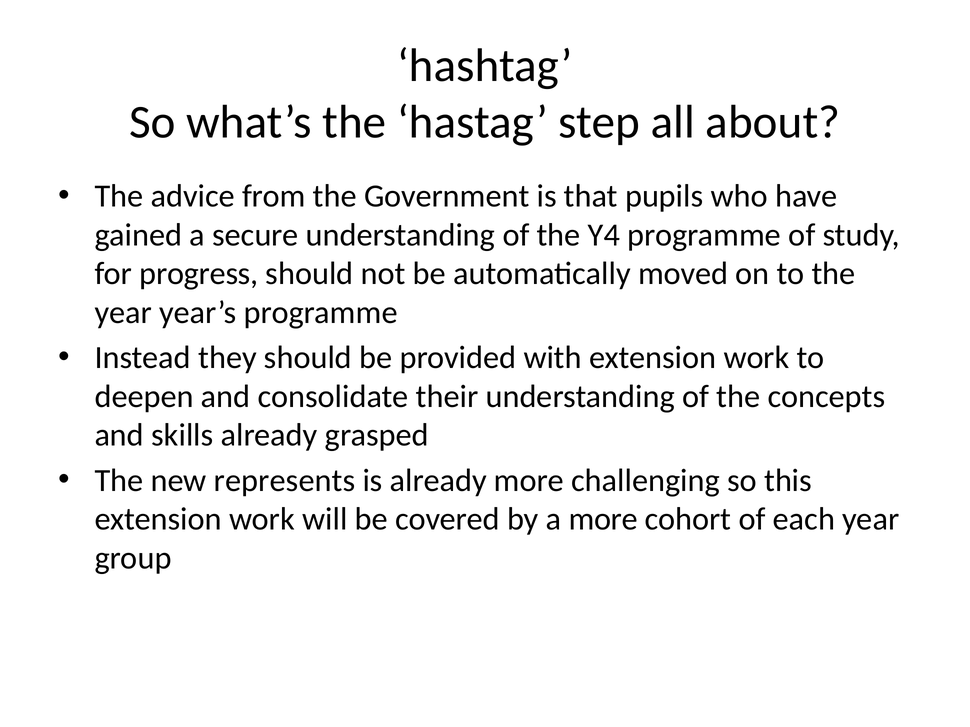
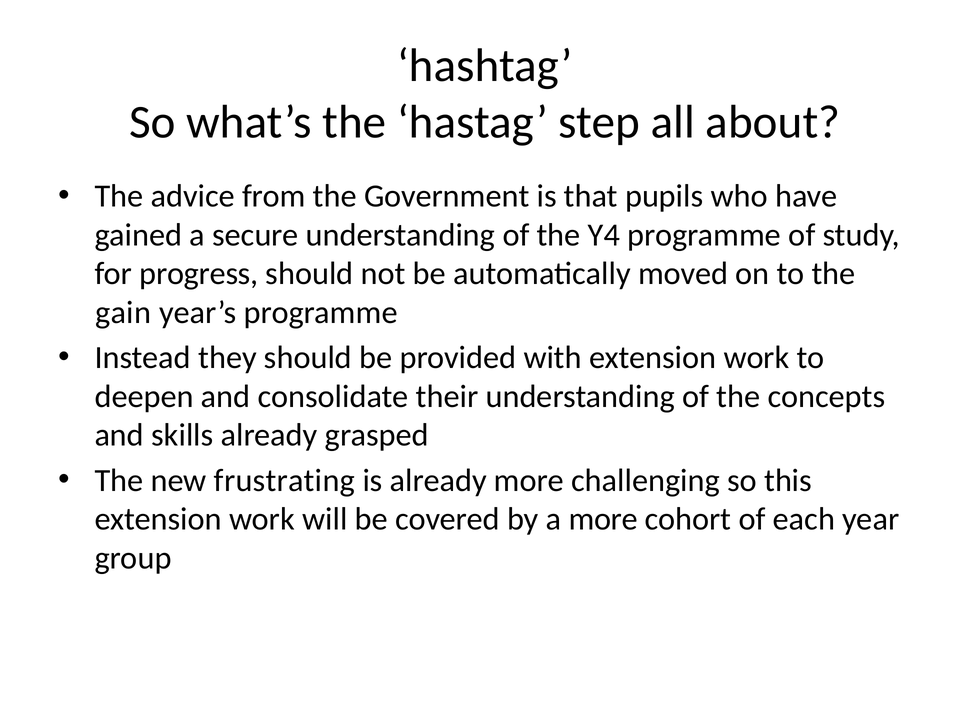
year at (123, 313): year -> gain
represents: represents -> frustrating
